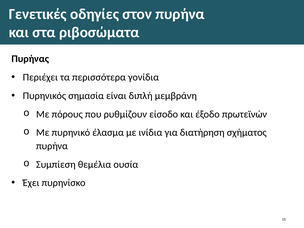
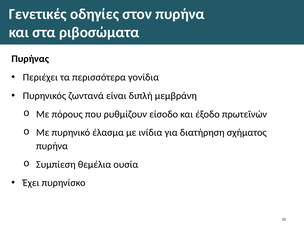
σημασία: σημασία -> ζωντανά
